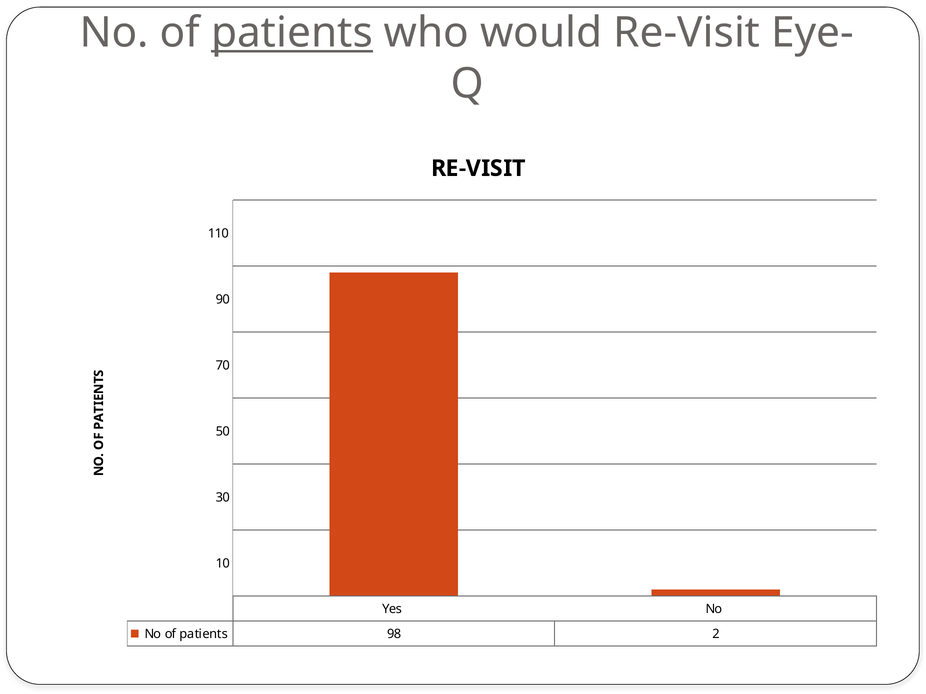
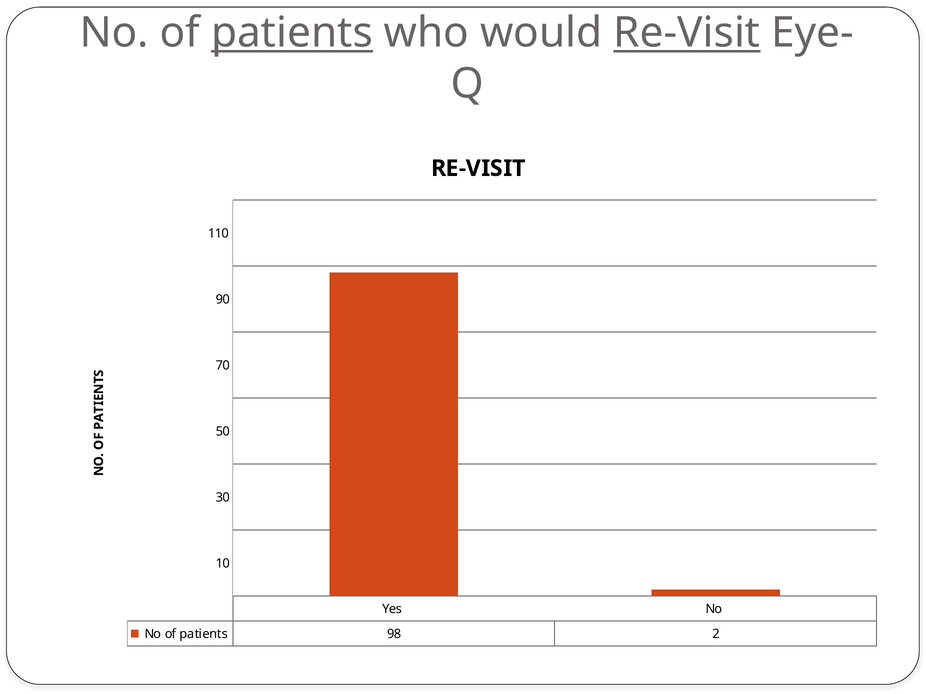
Re-Visit at (687, 33) underline: none -> present
